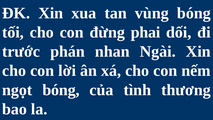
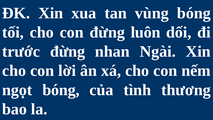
phai: phai -> luôn
trước phán: phán -> đừng
